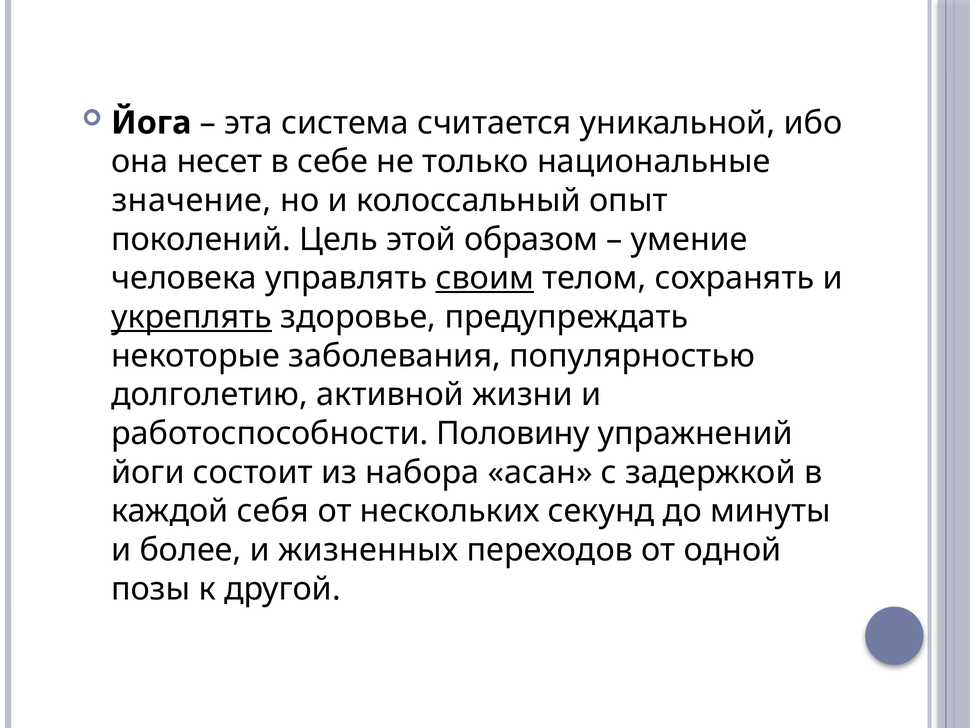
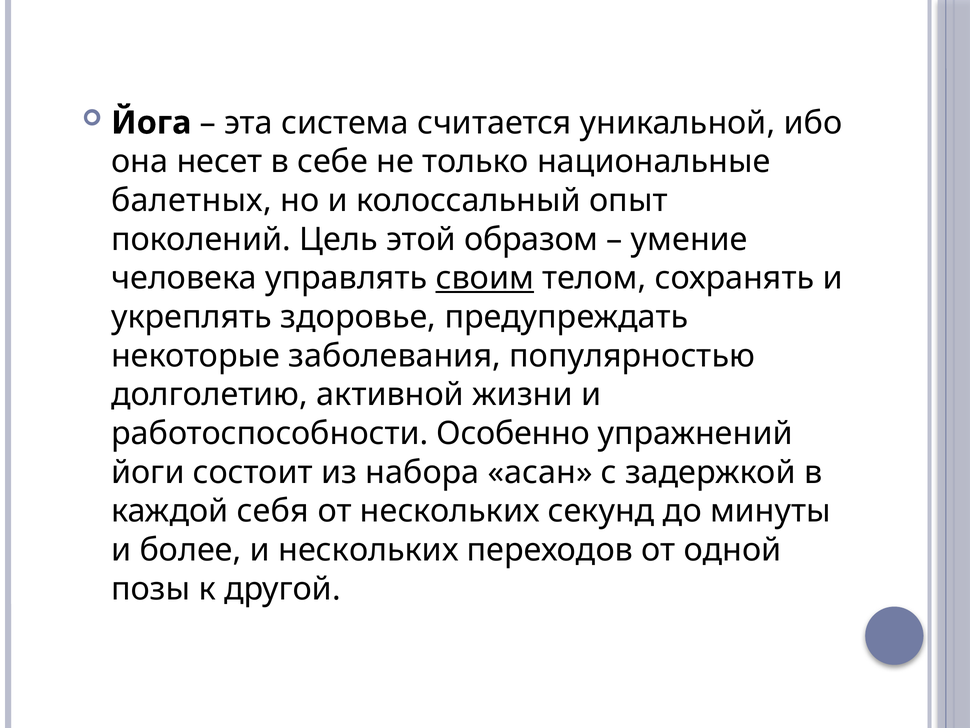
значение: значение -> балетных
укреплять underline: present -> none
Половину: Половину -> Особенно
и жизненных: жизненных -> нескольких
